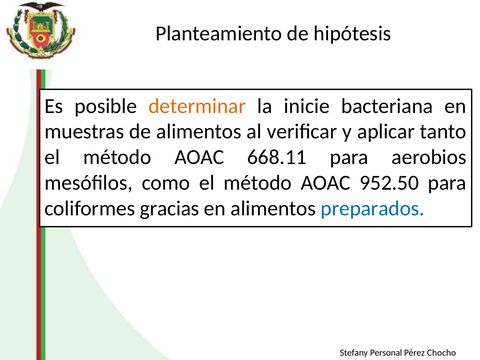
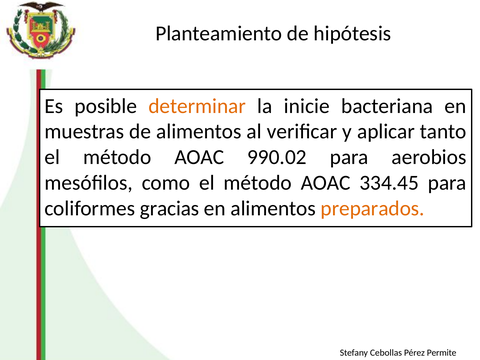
668.11: 668.11 -> 990.02
952.50: 952.50 -> 334.45
preparados colour: blue -> orange
Personal: Personal -> Cebollas
Chocho: Chocho -> Permite
